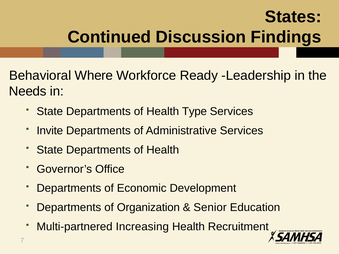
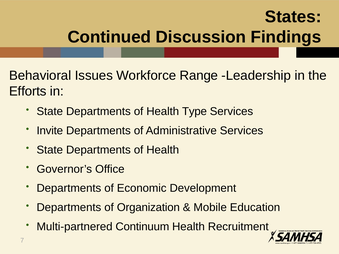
Where: Where -> Issues
Ready: Ready -> Range
Needs: Needs -> Efforts
Senior: Senior -> Mobile
Increasing: Increasing -> Continuum
